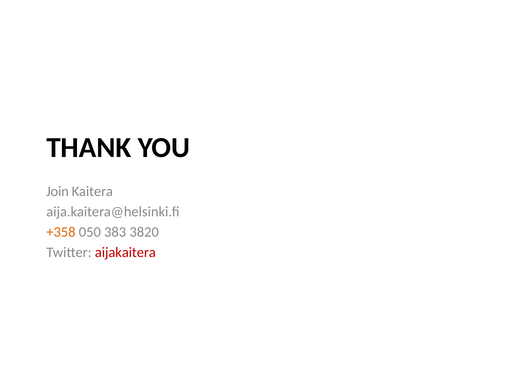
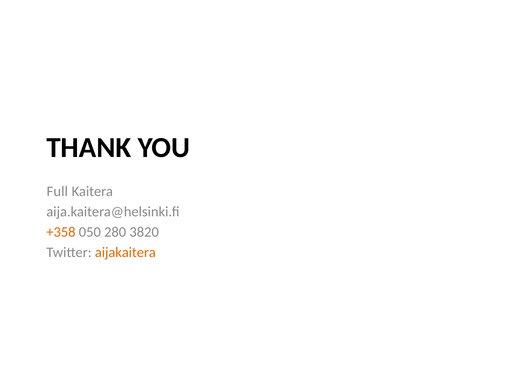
Join: Join -> Full
383: 383 -> 280
aijakaitera colour: red -> orange
